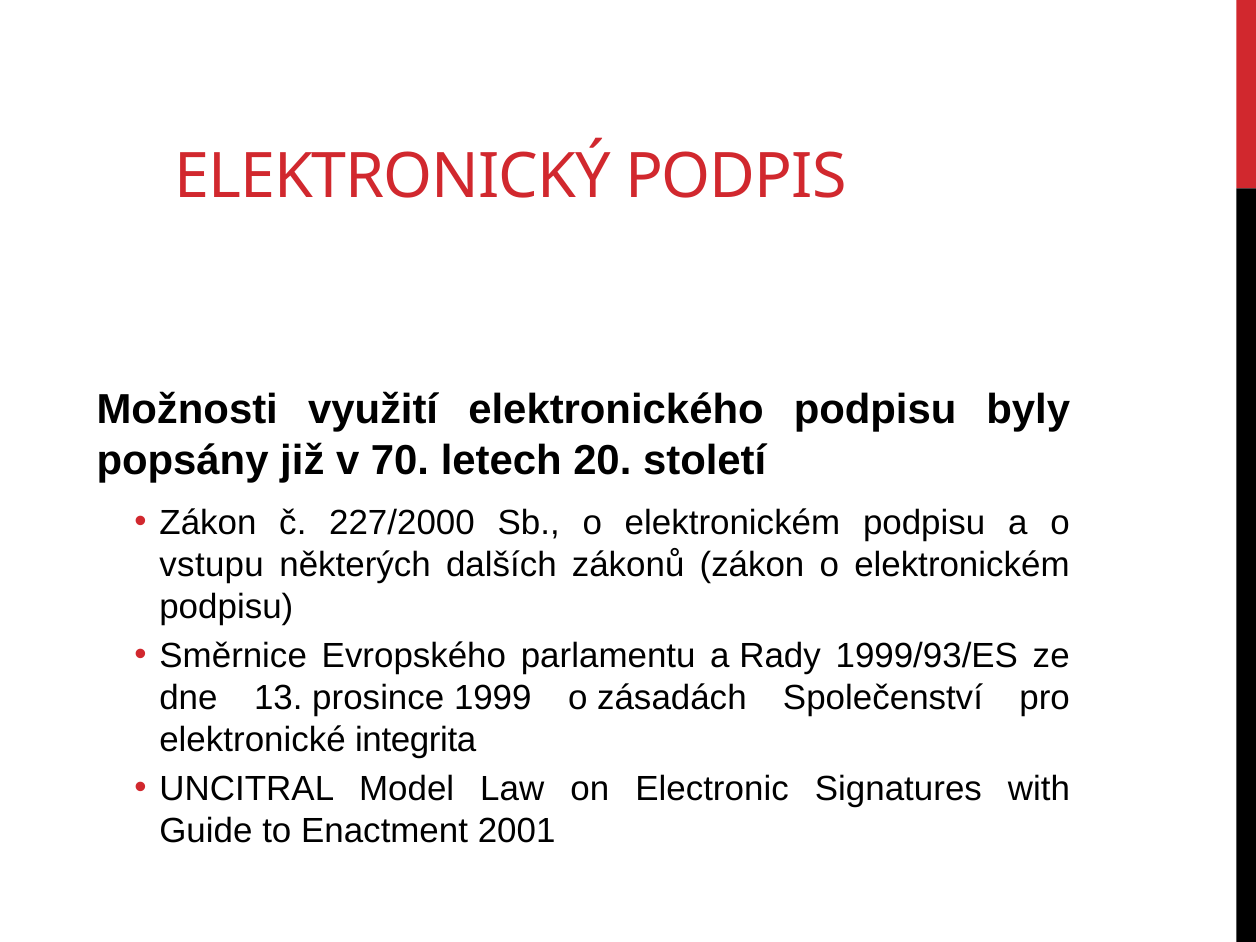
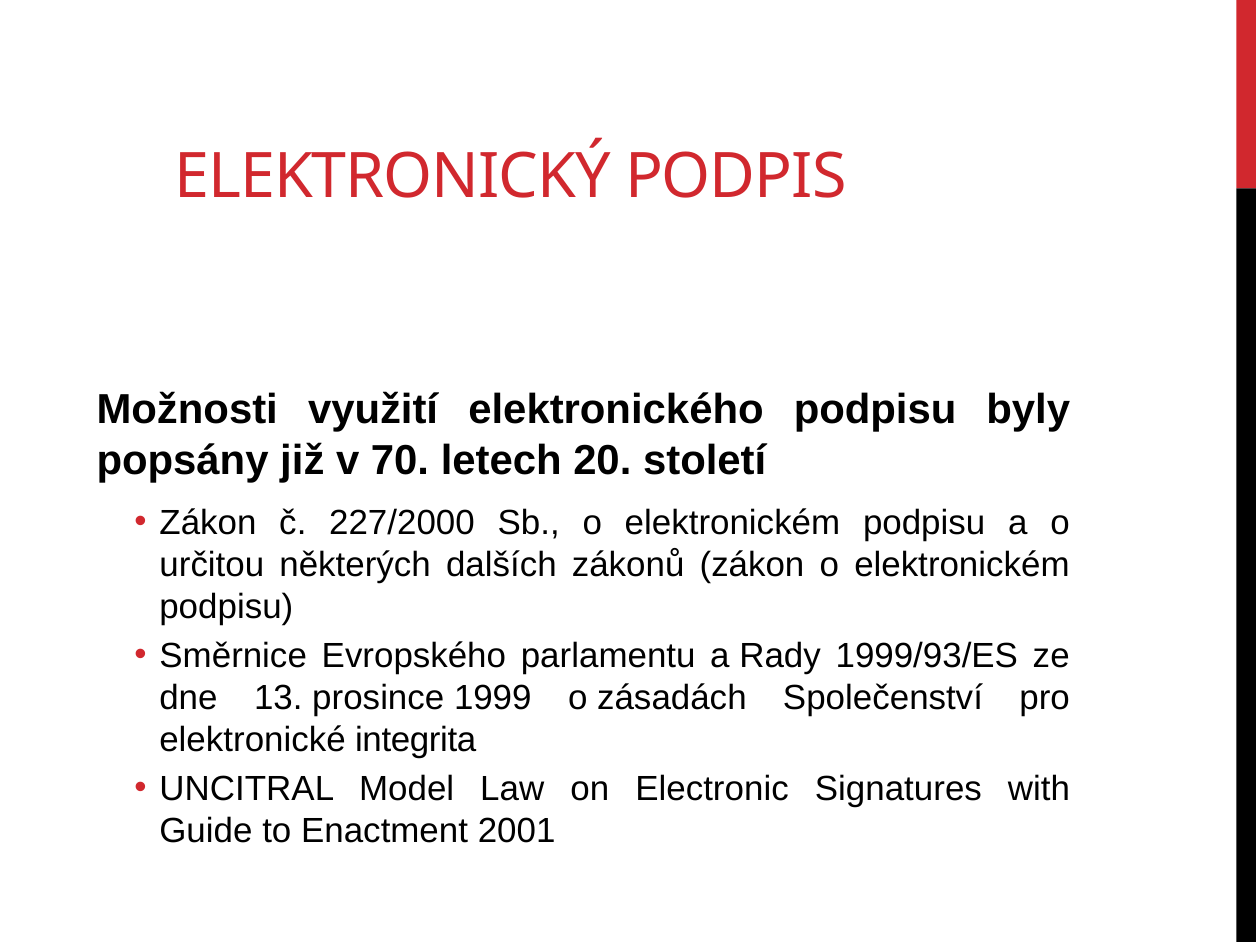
vstupu: vstupu -> určitou
